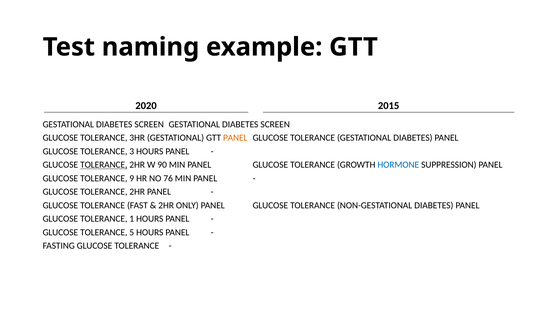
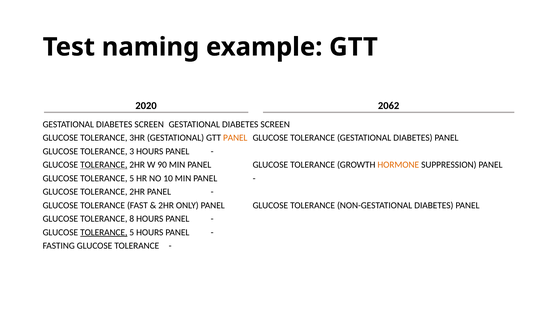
2015: 2015 -> 2062
HORMONE colour: blue -> orange
9 at (132, 178): 9 -> 5
76: 76 -> 10
1: 1 -> 8
TOLERANCE at (104, 232) underline: none -> present
